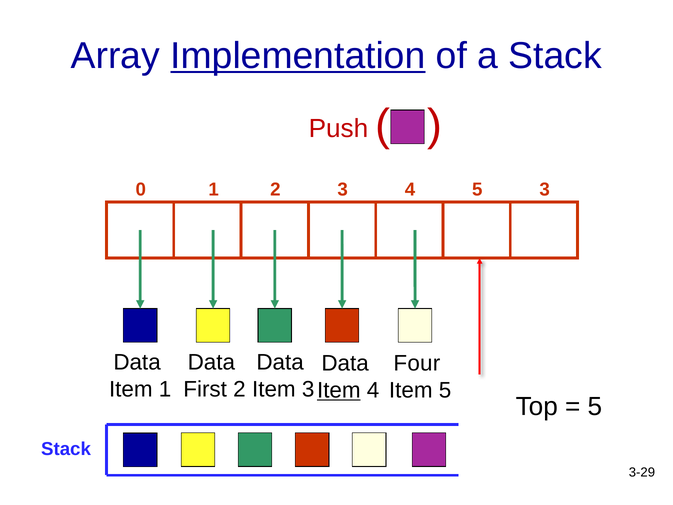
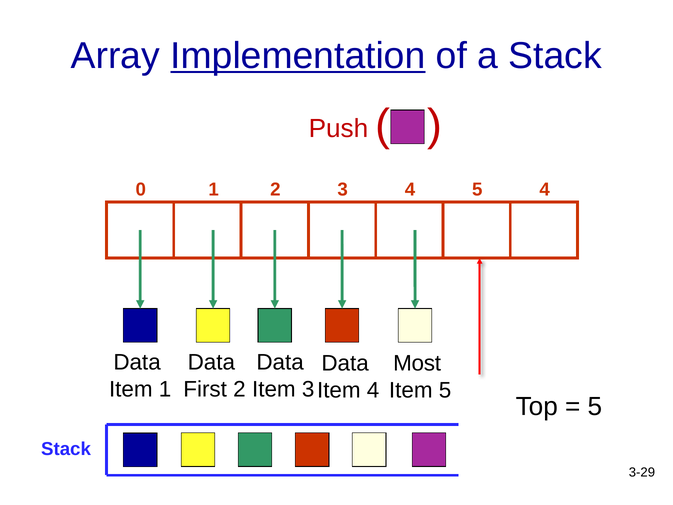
5 3: 3 -> 4
Four: Four -> Most
Item at (339, 390) underline: present -> none
